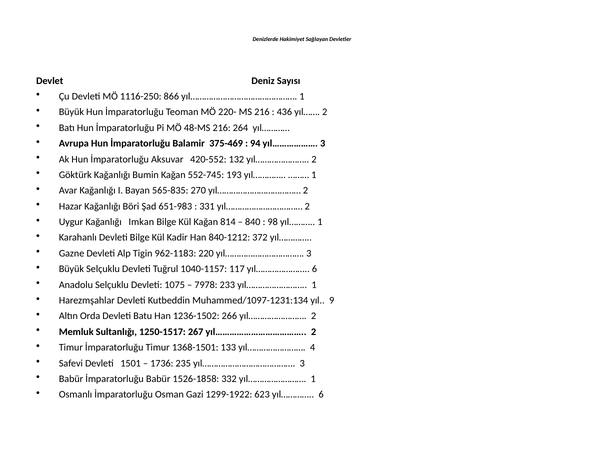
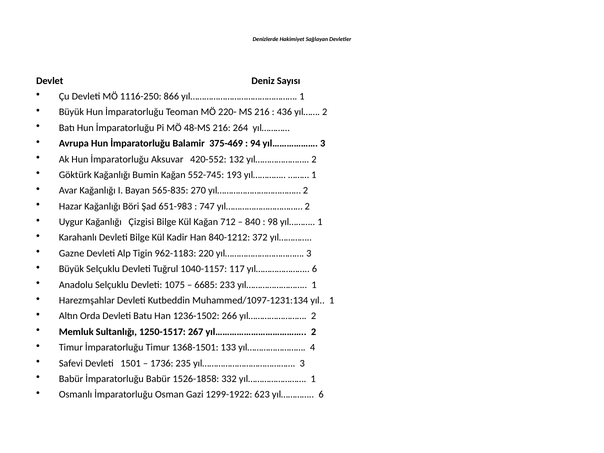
331: 331 -> 747
Imkan: Imkan -> Çizgisi
814: 814 -> 712
7978: 7978 -> 6685
yıl 9: 9 -> 1
